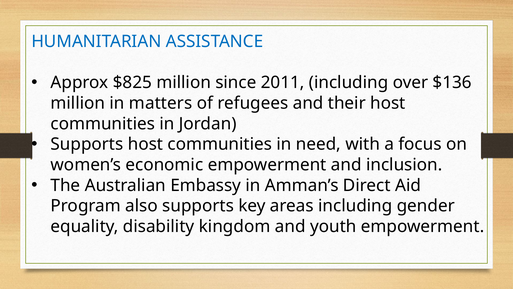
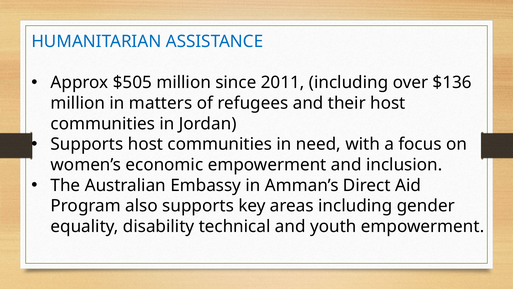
$825: $825 -> $505
kingdom: kingdom -> technical
